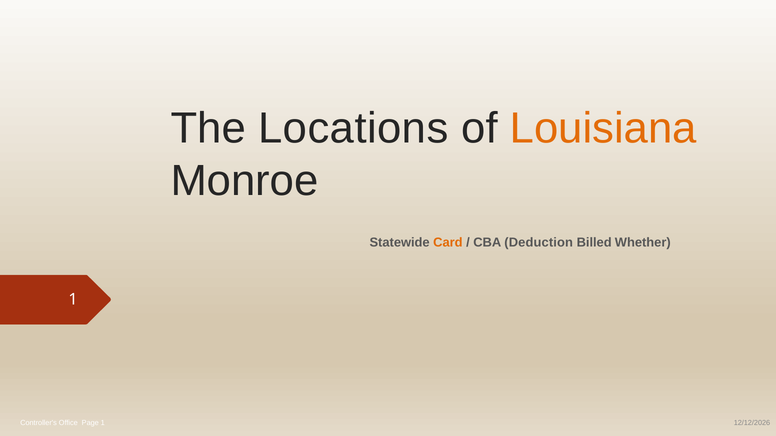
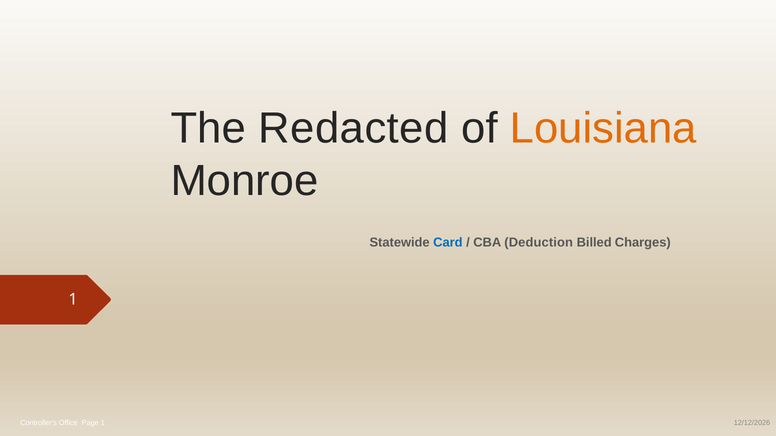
Locations: Locations -> Redacted
Card colour: orange -> blue
Whether: Whether -> Charges
